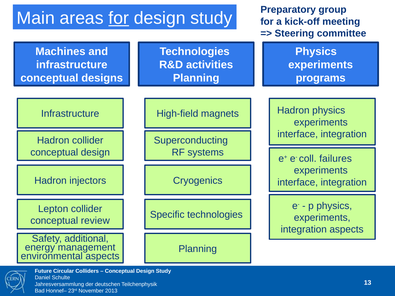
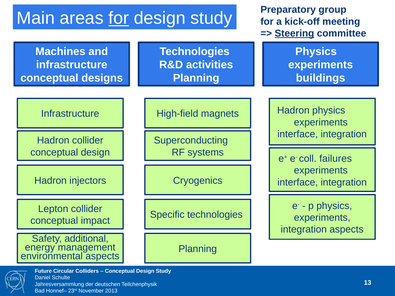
Steering underline: none -> present
programs: programs -> buildings
review: review -> impact
